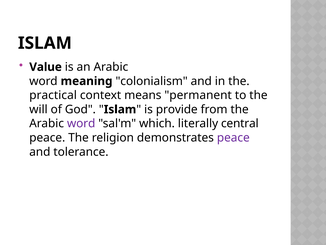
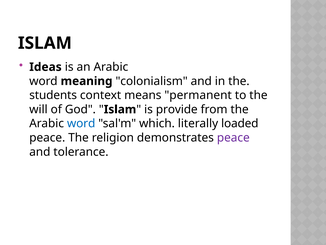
Value: Value -> Ideas
practical: practical -> students
word at (81, 123) colour: purple -> blue
central: central -> loaded
